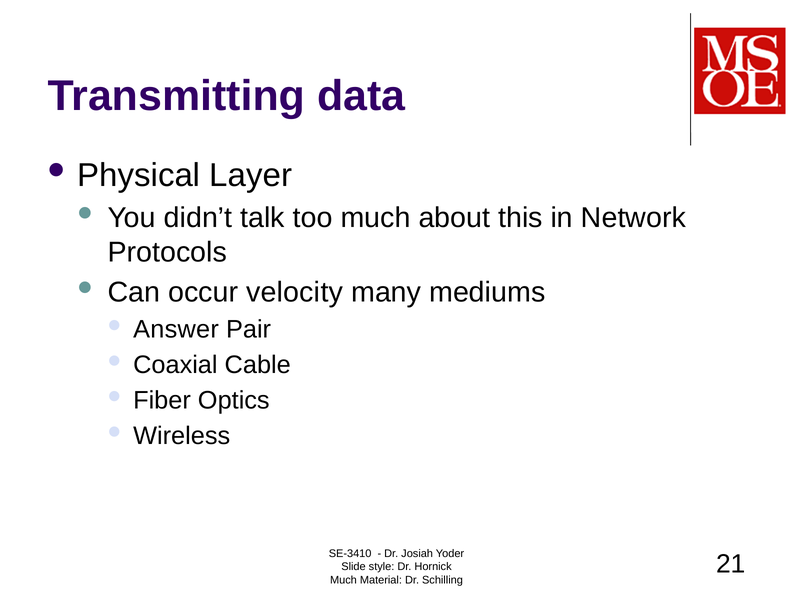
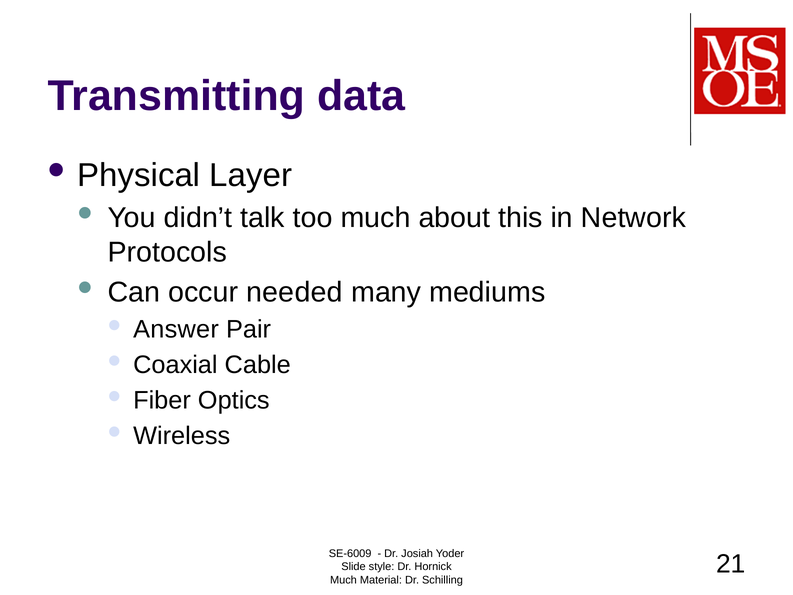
velocity: velocity -> needed
SE-3410: SE-3410 -> SE-6009
